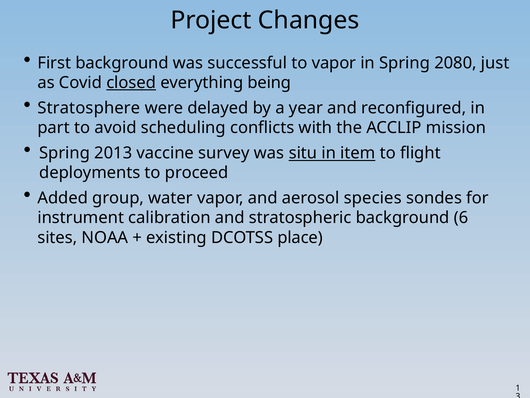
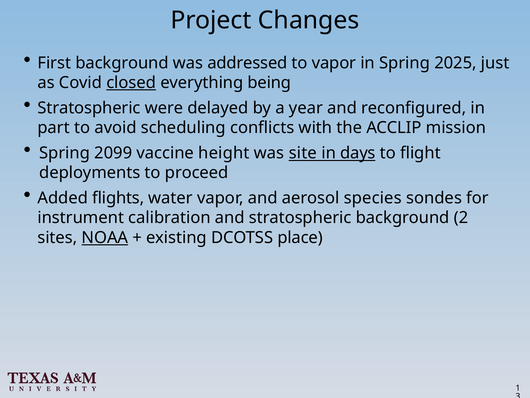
successful: successful -> addressed
2080: 2080 -> 2025
Stratosphere at (89, 108): Stratosphere -> Stratospheric
2013: 2013 -> 2099
survey: survey -> height
situ: situ -> site
item: item -> days
group: group -> flights
6: 6 -> 2
NOAA underline: none -> present
